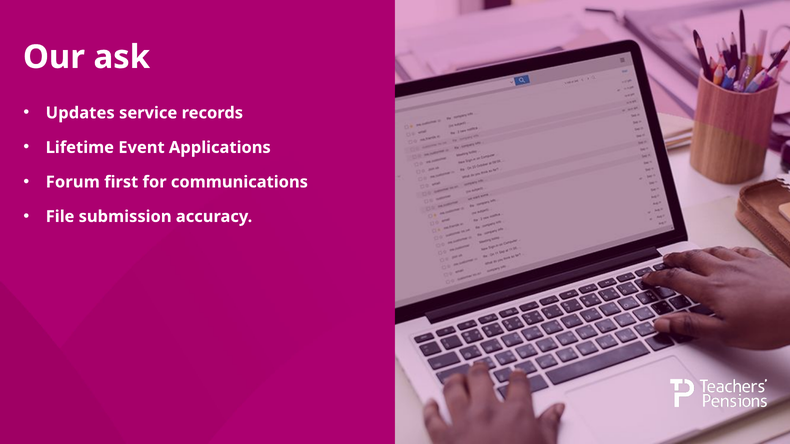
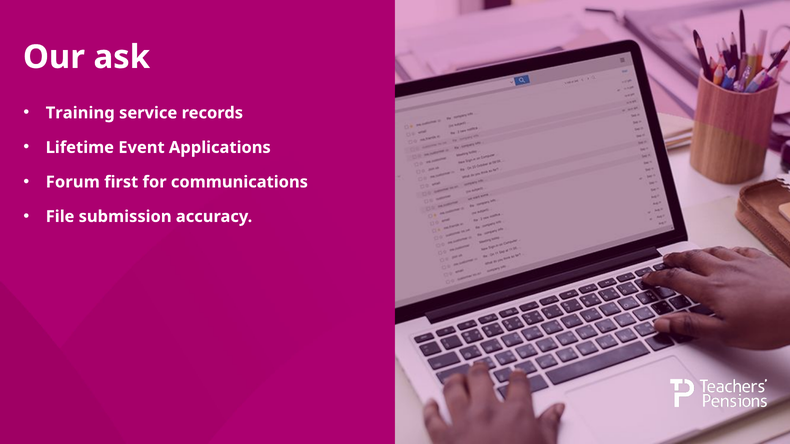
Updates: Updates -> Training
